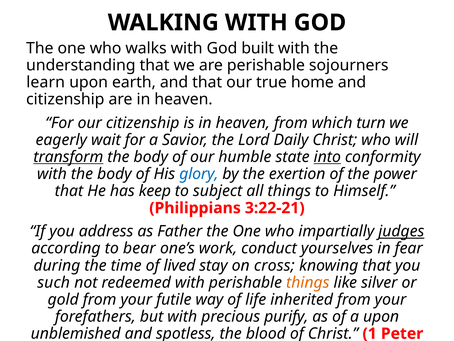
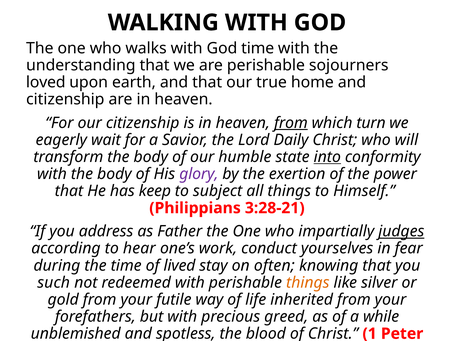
God built: built -> time
learn: learn -> loved
from at (291, 123) underline: none -> present
transform underline: present -> none
glory colour: blue -> purple
3:22-21: 3:22-21 -> 3:28-21
bear: bear -> hear
cross: cross -> often
purify: purify -> greed
a upon: upon -> while
